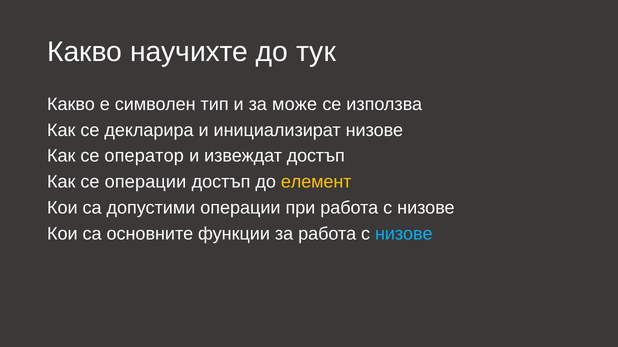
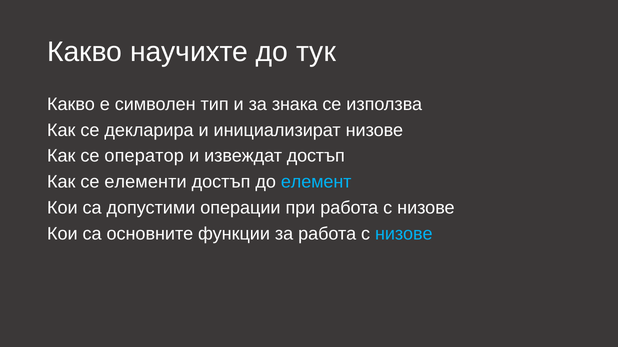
може: може -> знака
се операции: операции -> елементи
елемент colour: yellow -> light blue
